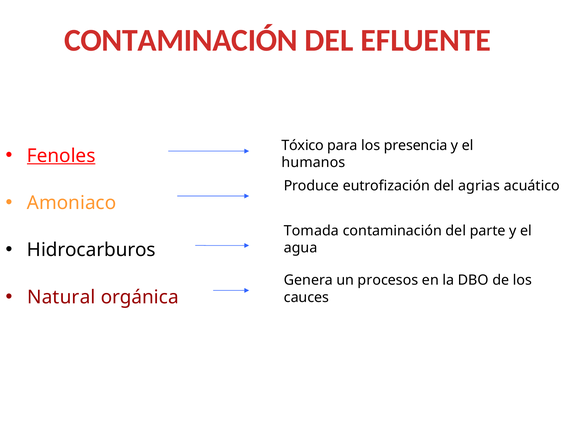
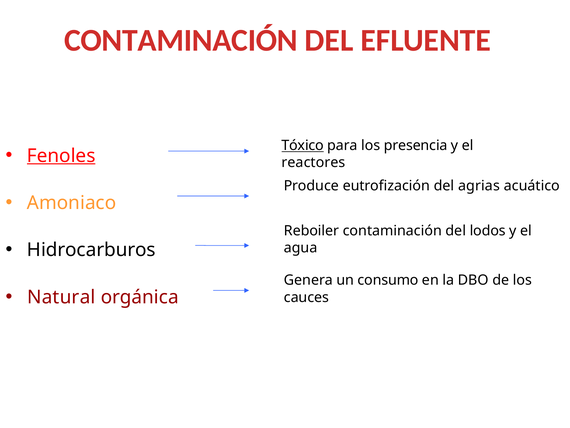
Tóxico underline: none -> present
humanos: humanos -> reactores
Tomada: Tomada -> Reboiler
parte: parte -> lodos
procesos: procesos -> consumo
